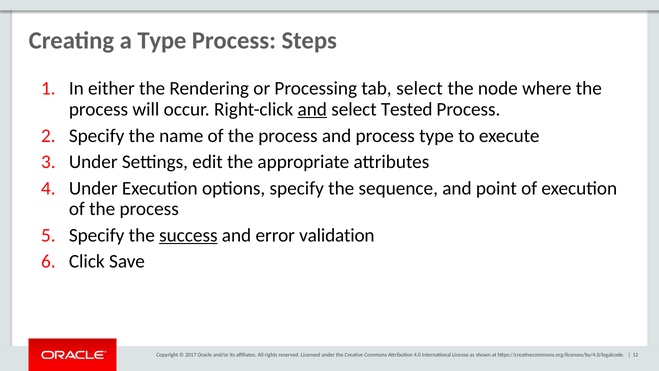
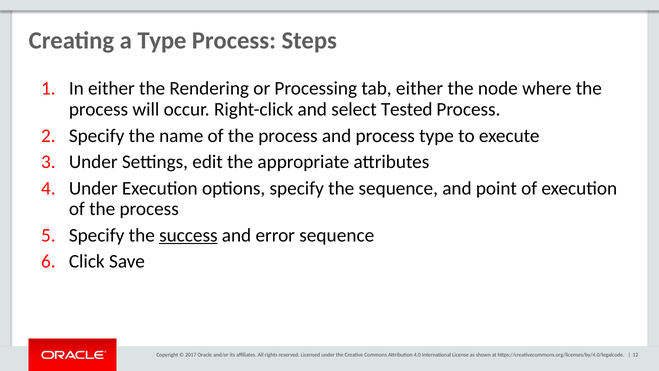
tab select: select -> either
and at (312, 109) underline: present -> none
error validation: validation -> sequence
